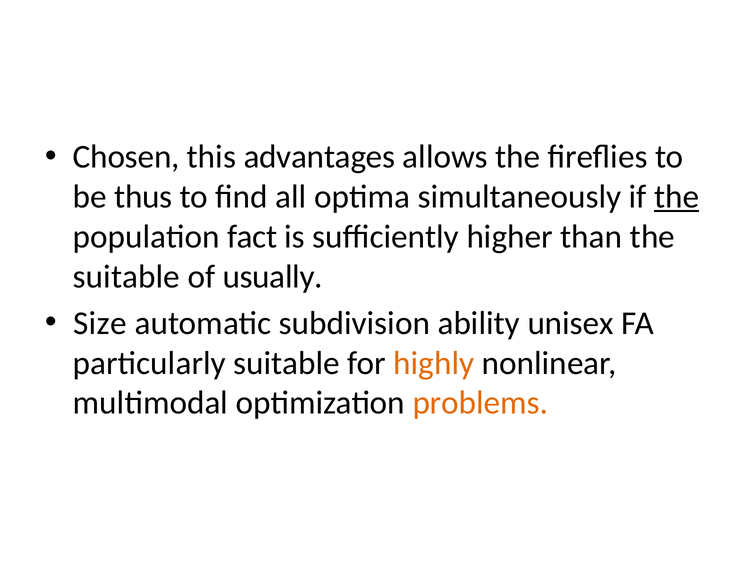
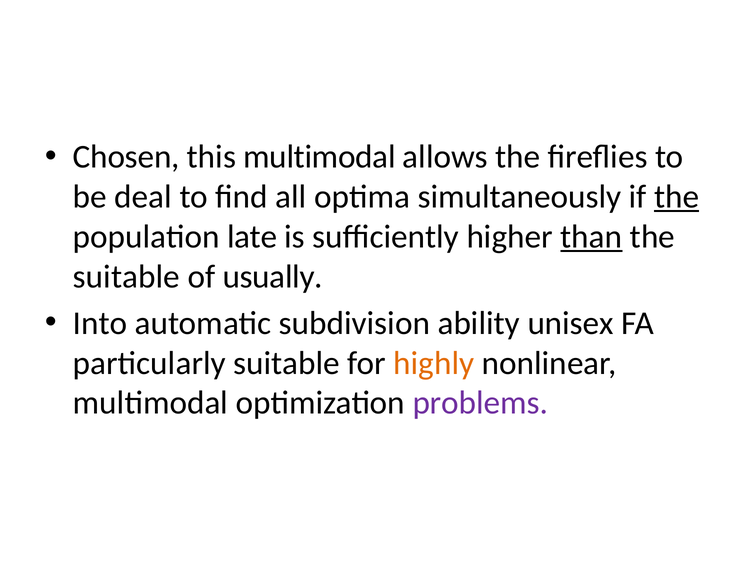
this advantages: advantages -> multimodal
thus: thus -> deal
fact: fact -> late
than underline: none -> present
Size: Size -> Into
problems colour: orange -> purple
